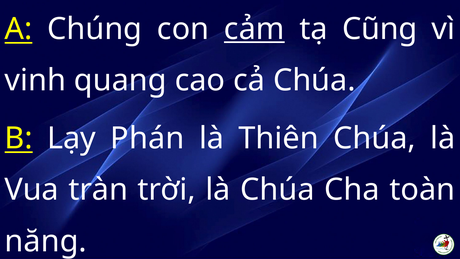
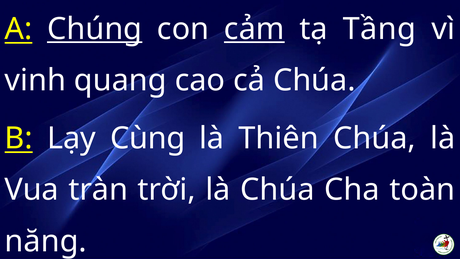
Chúng underline: none -> present
Cũng: Cũng -> Tầng
Phán: Phán -> Cùng
